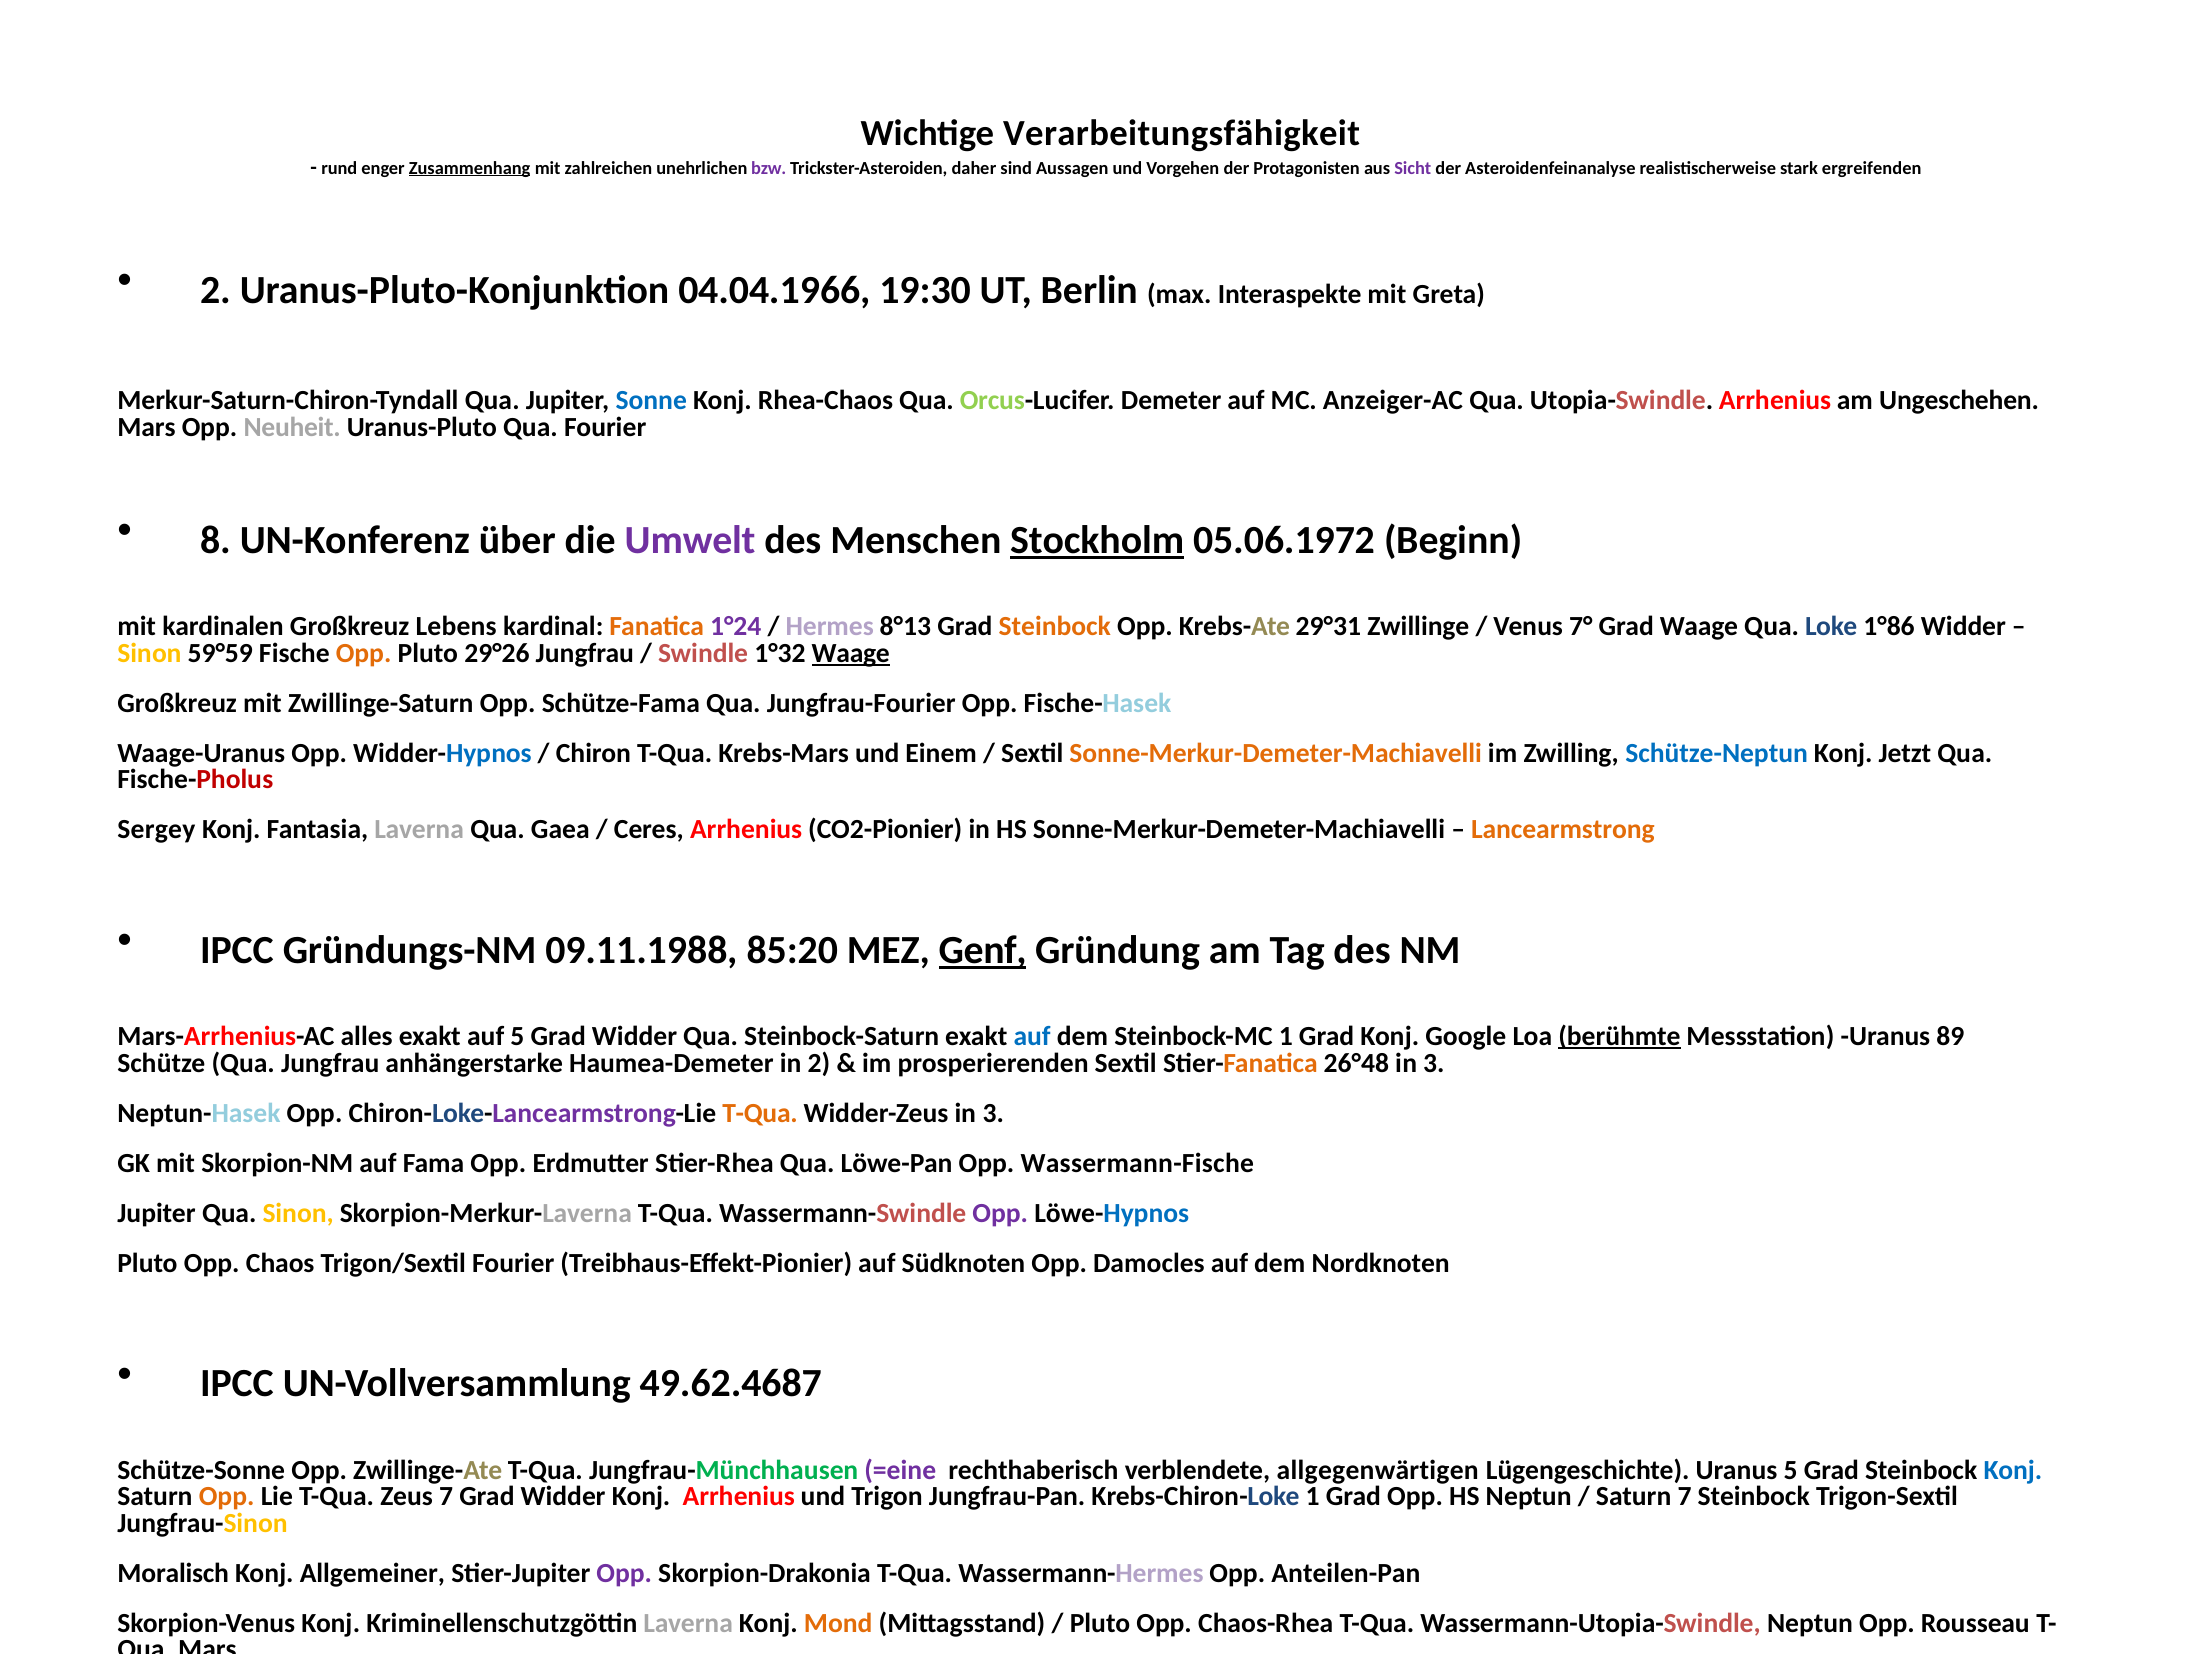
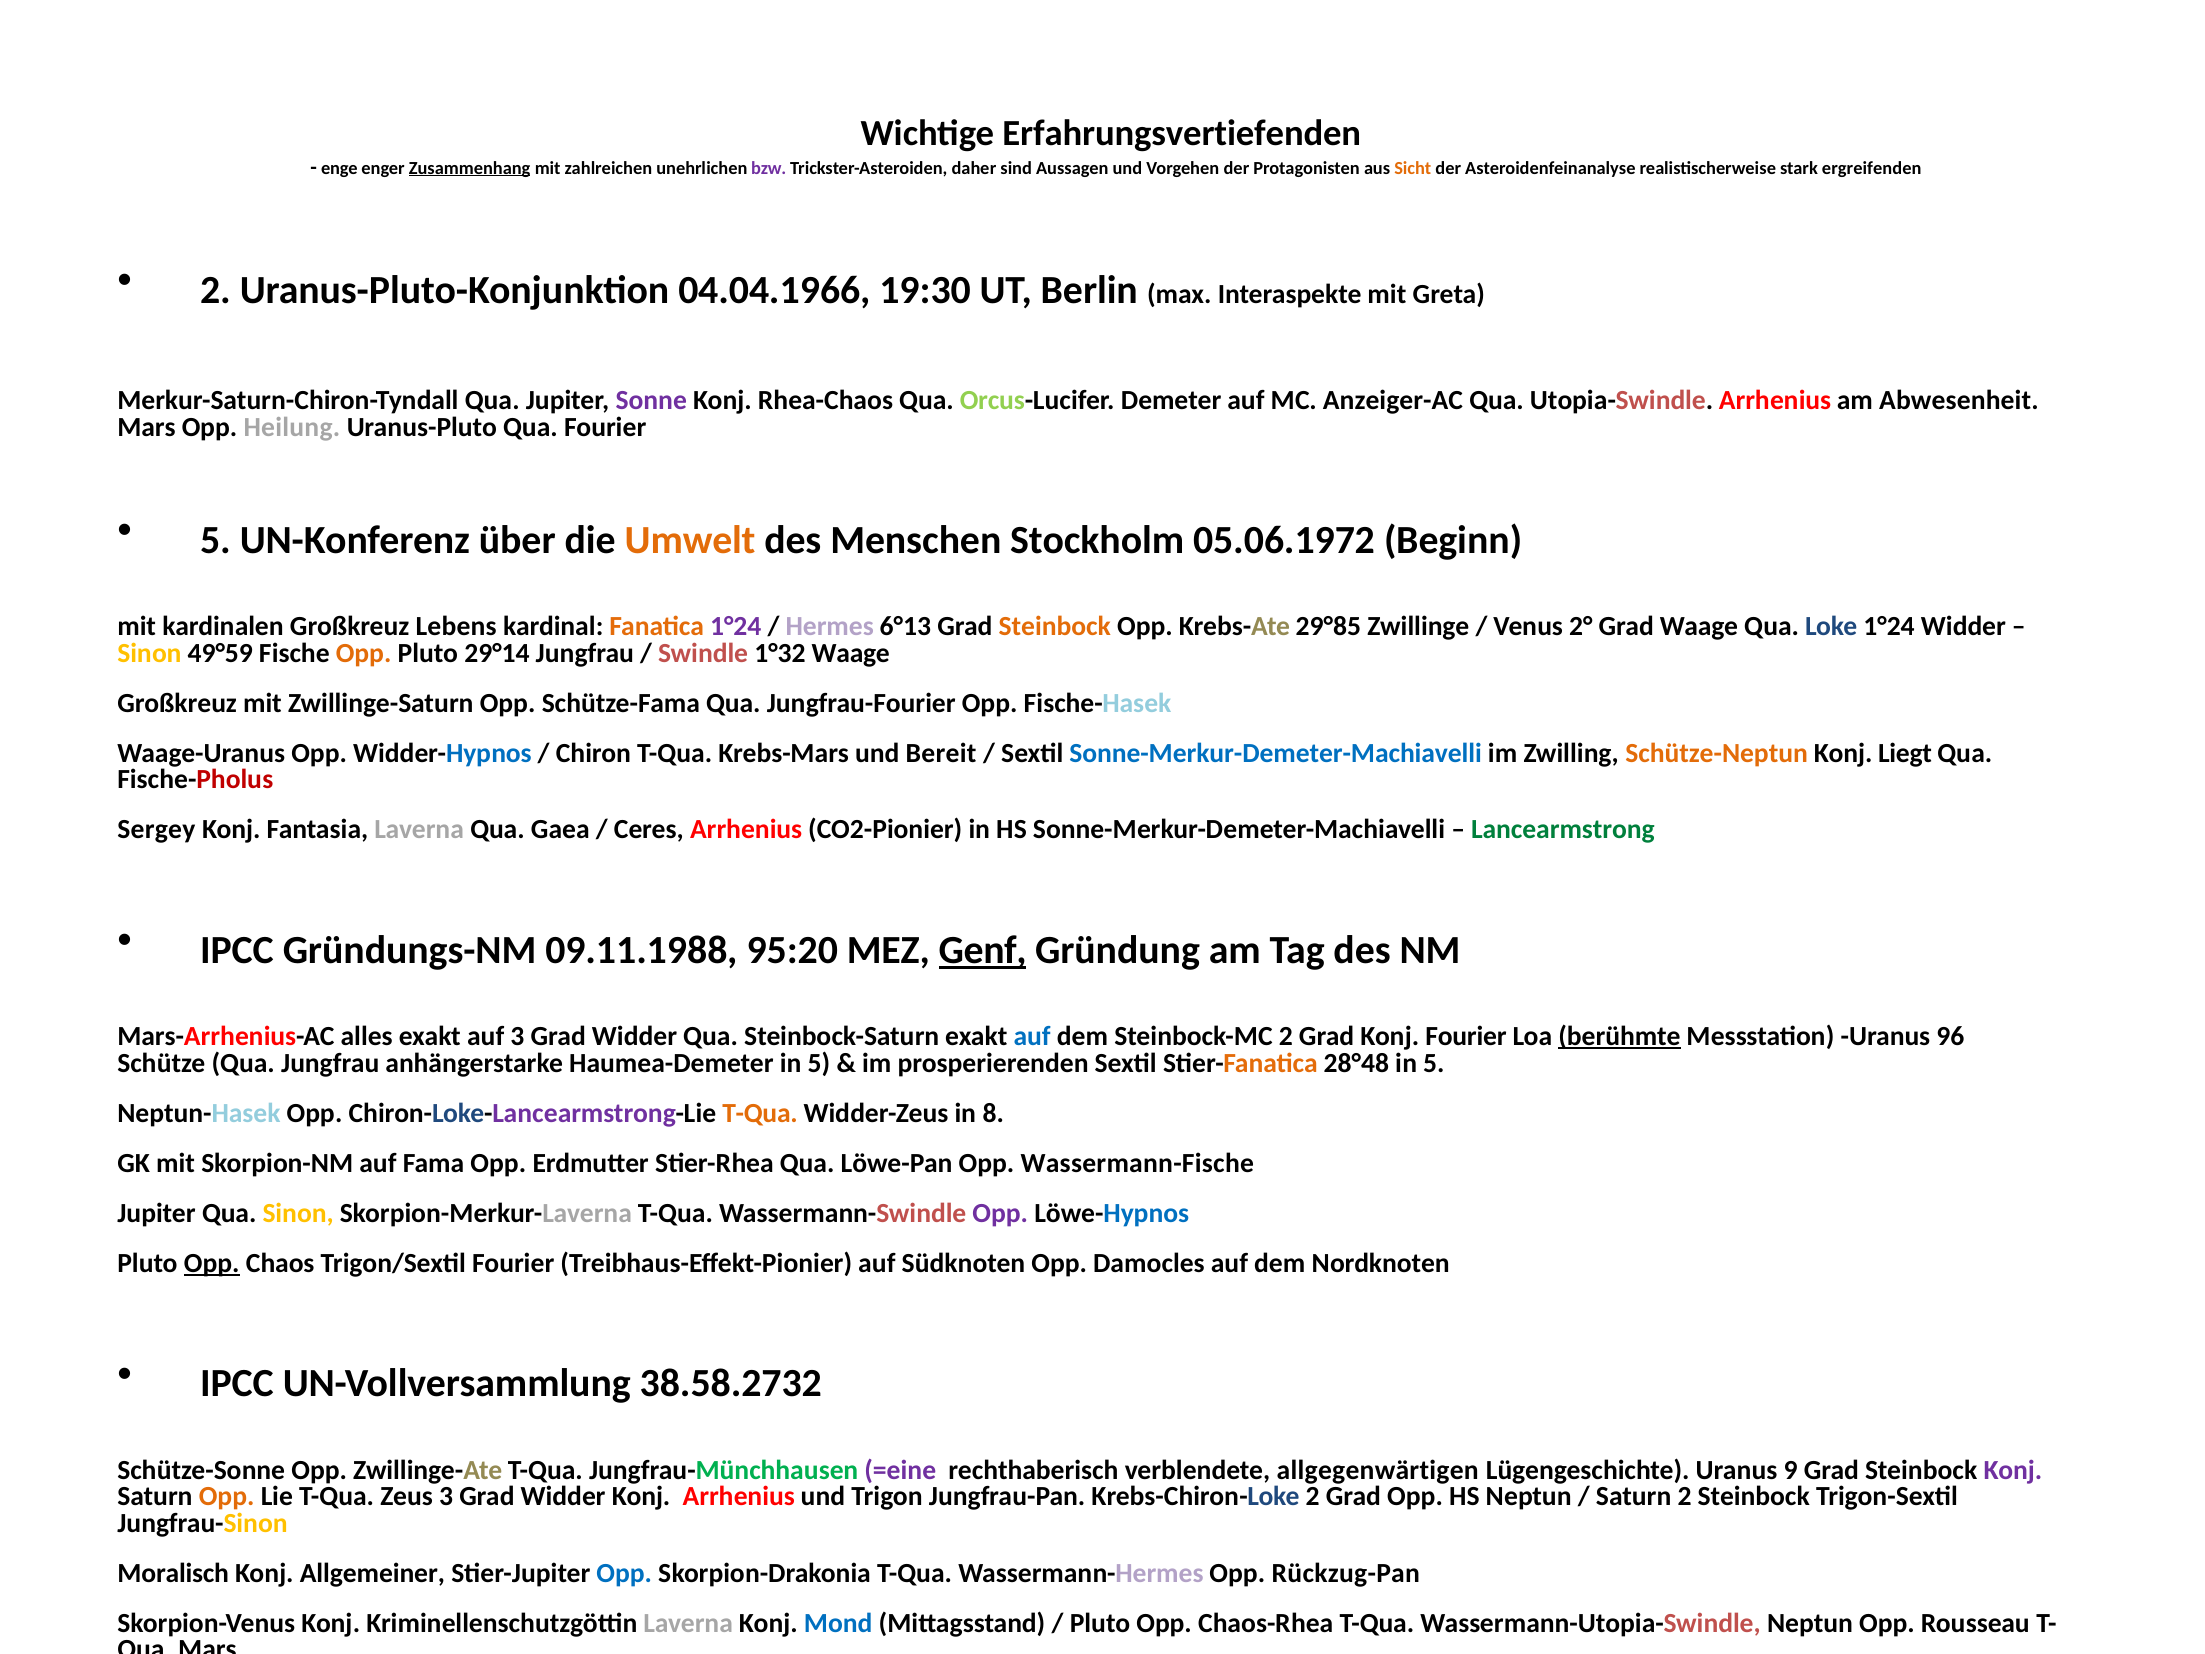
Verarbeitungsfähigkeit: Verarbeitungsfähigkeit -> Erfahrungsvertiefenden
rund: rund -> enge
Sicht colour: purple -> orange
Sonne colour: blue -> purple
Ungeschehen: Ungeschehen -> Abwesenheit
Neuheit: Neuheit -> Heilung
8 at (216, 540): 8 -> 5
Umwelt colour: purple -> orange
Stockholm underline: present -> none
8°13: 8°13 -> 6°13
29°31: 29°31 -> 29°85
7°: 7° -> 2°
Loke 1°86: 1°86 -> 1°24
59°59: 59°59 -> 49°59
29°26: 29°26 -> 29°14
Waage at (851, 653) underline: present -> none
Einem: Einem -> Bereit
Sonne-Merkur-Demeter-Machiavelli at (1276, 753) colour: orange -> blue
Schütze-Neptun colour: blue -> orange
Jetzt: Jetzt -> Liegt
Lancearmstrong colour: orange -> green
85:20: 85:20 -> 95:20
auf 5: 5 -> 3
Steinbock-MC 1: 1 -> 2
Konj Google: Google -> Fourier
89: 89 -> 96
Haumea-Demeter in 2: 2 -> 5
26°48: 26°48 -> 28°48
3 at (1434, 1063): 3 -> 5
Widder-Zeus in 3: 3 -> 8
Opp at (212, 1263) underline: none -> present
49.62.4687: 49.62.4687 -> 38.58.2732
Uranus 5: 5 -> 9
Konj at (2013, 1470) colour: blue -> purple
Zeus 7: 7 -> 3
Krebs-Chiron-Loke 1: 1 -> 2
Saturn 7: 7 -> 2
Opp at (624, 1573) colour: purple -> blue
Anteilen-Pan: Anteilen-Pan -> Rückzug-Pan
Mond colour: orange -> blue
